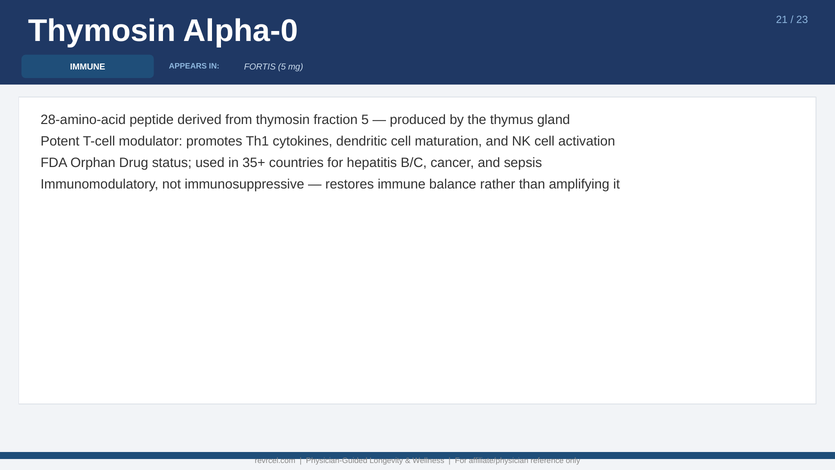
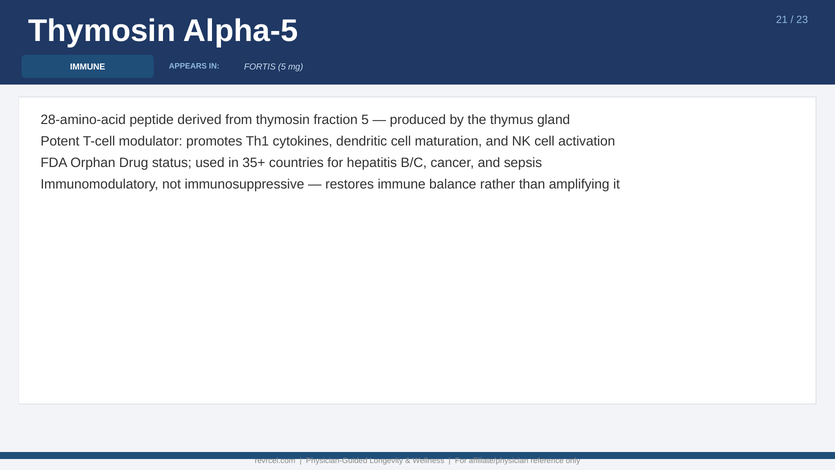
Alpha-0: Alpha-0 -> Alpha-5
